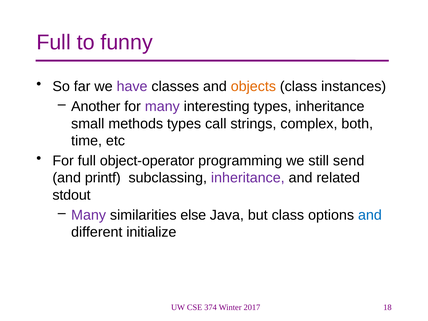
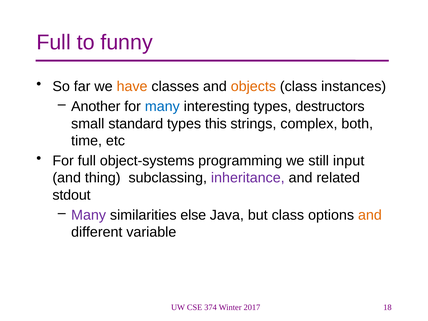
have colour: purple -> orange
many at (162, 107) colour: purple -> blue
types inheritance: inheritance -> destructors
methods: methods -> standard
call: call -> this
object-operator: object-operator -> object-systems
send: send -> input
printf: printf -> thing
and at (370, 215) colour: blue -> orange
initialize: initialize -> variable
